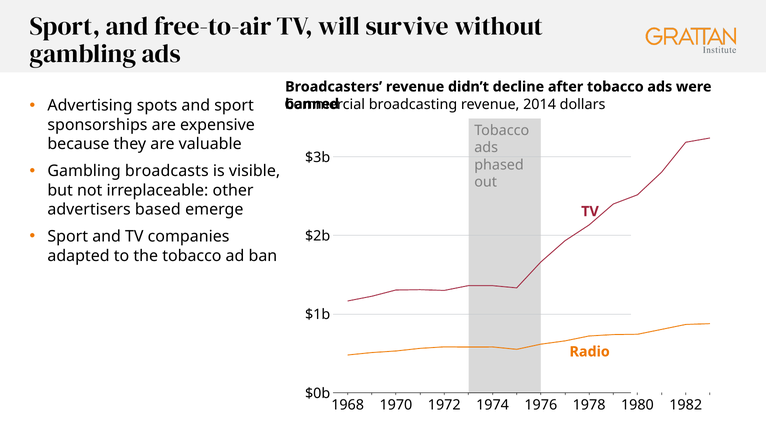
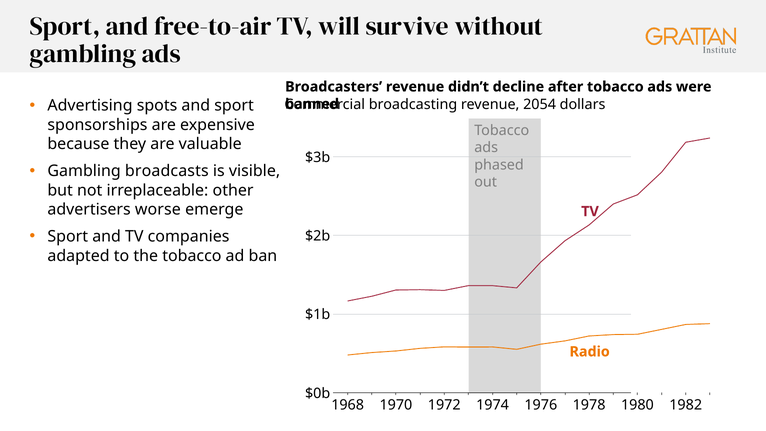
2014: 2014 -> 2054
based: based -> worse
